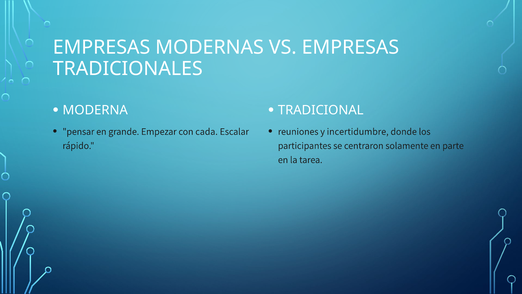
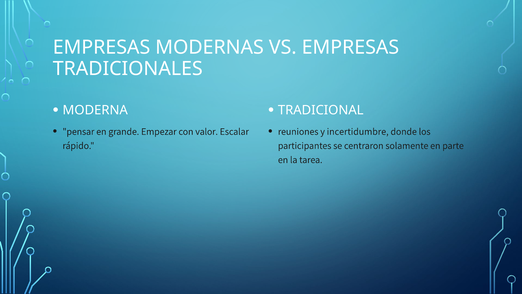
cada: cada -> valor
